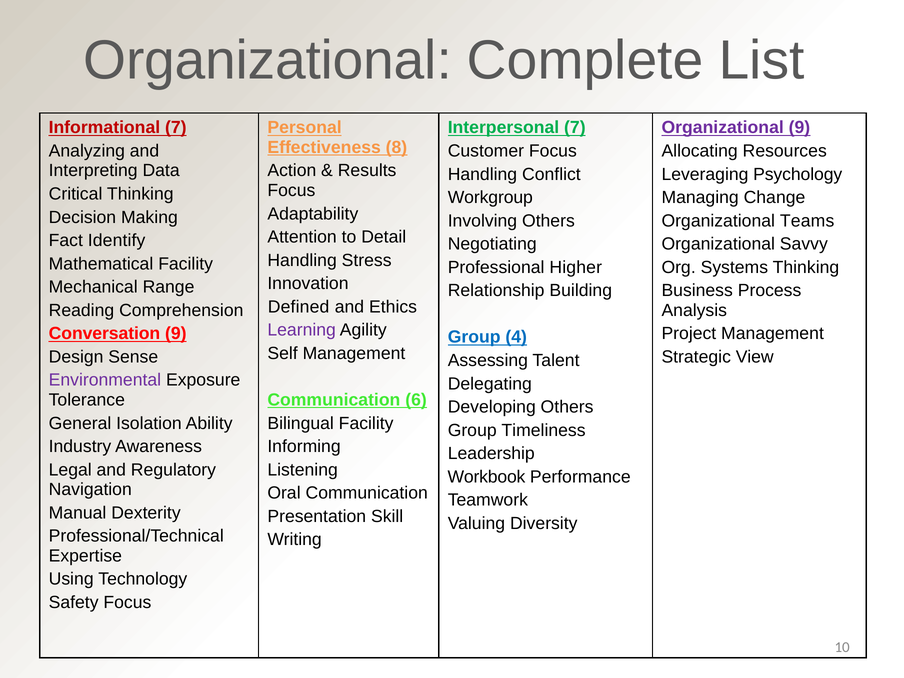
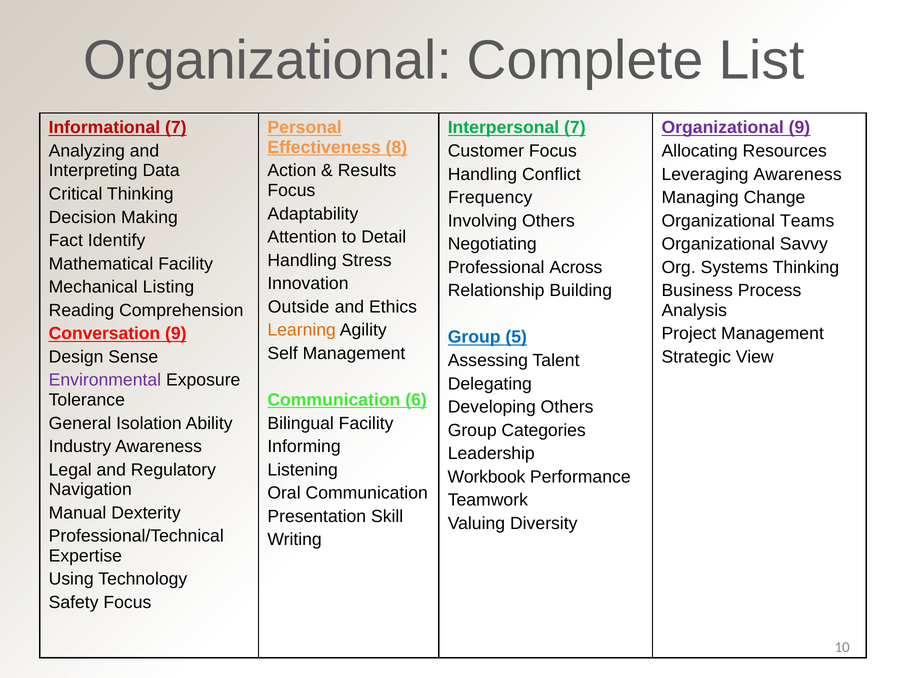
Leveraging Psychology: Psychology -> Awareness
Workgroup: Workgroup -> Frequency
Higher: Higher -> Across
Range: Range -> Listing
Defined: Defined -> Outside
Learning colour: purple -> orange
4: 4 -> 5
Timeliness: Timeliness -> Categories
